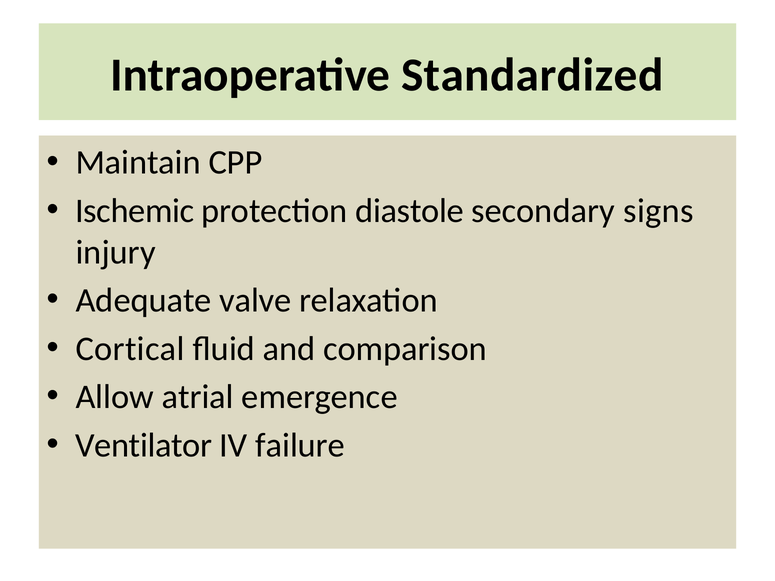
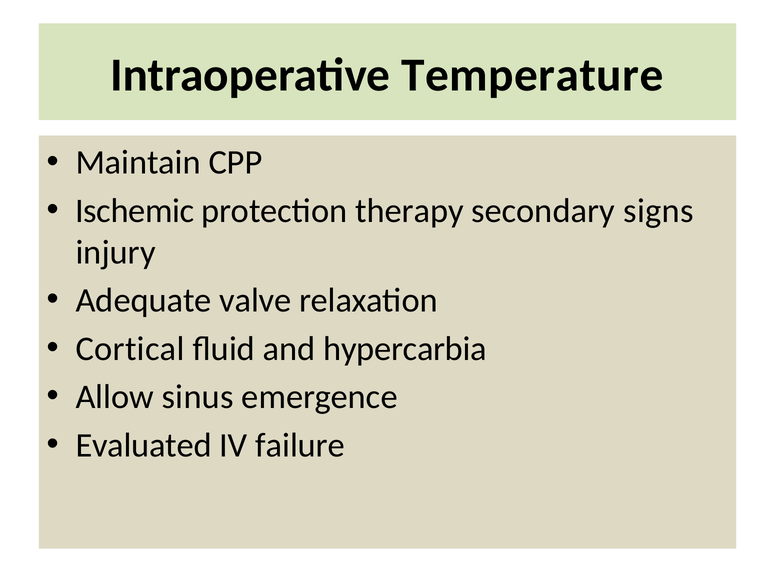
Standardized: Standardized -> Temperature
diastole: diastole -> therapy
comparison: comparison -> hypercarbia
atrial: atrial -> sinus
Ventilator: Ventilator -> Evaluated
